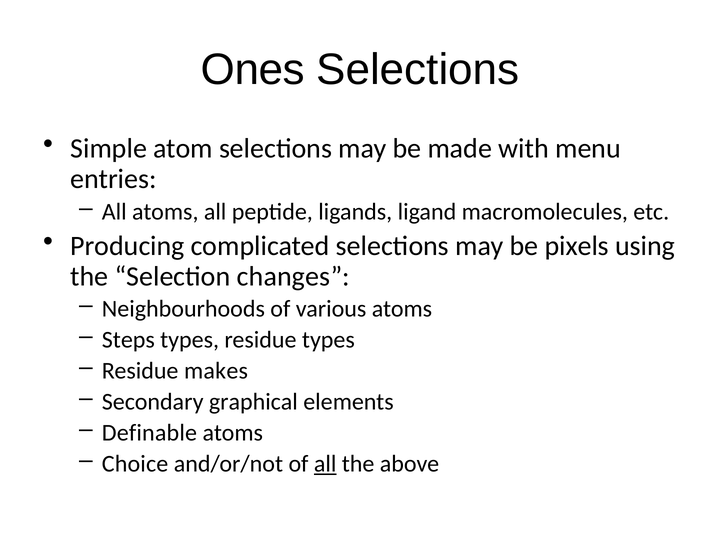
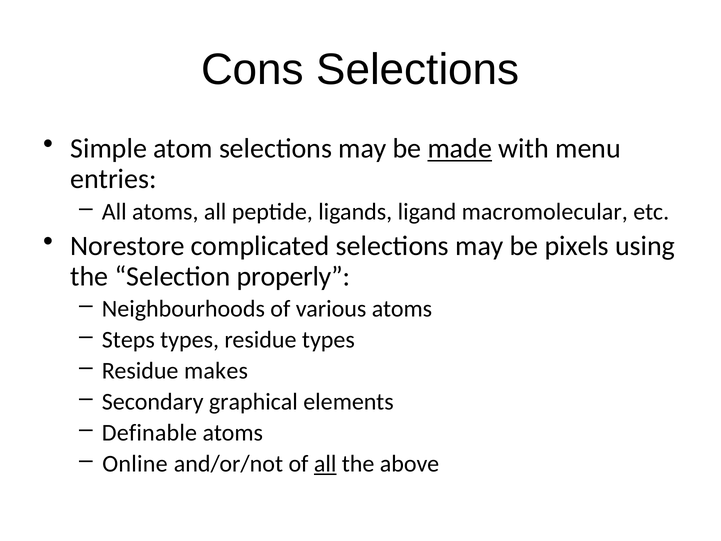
Ones: Ones -> Cons
made underline: none -> present
macromolecules: macromolecules -> macromolecular
Producing: Producing -> Norestore
changes: changes -> properly
Choice: Choice -> Online
